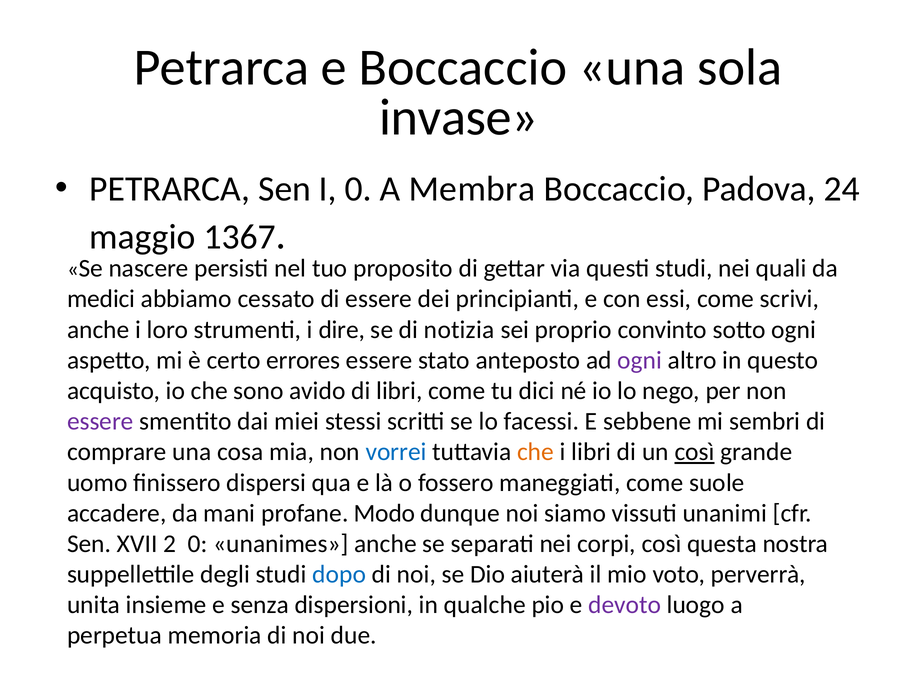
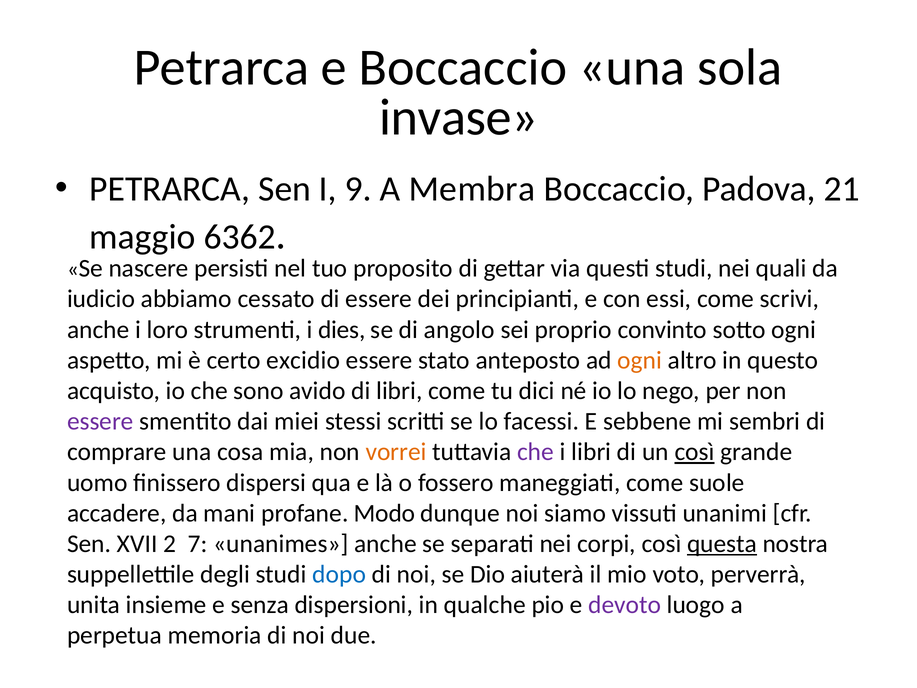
I 0: 0 -> 9
24: 24 -> 21
1367: 1367 -> 6362
medici: medici -> iudicio
dire: dire -> dies
notizia: notizia -> angolo
errores: errores -> excidio
ogni at (640, 360) colour: purple -> orange
vorrei colour: blue -> orange
che at (536, 452) colour: orange -> purple
2 0: 0 -> 7
questa underline: none -> present
